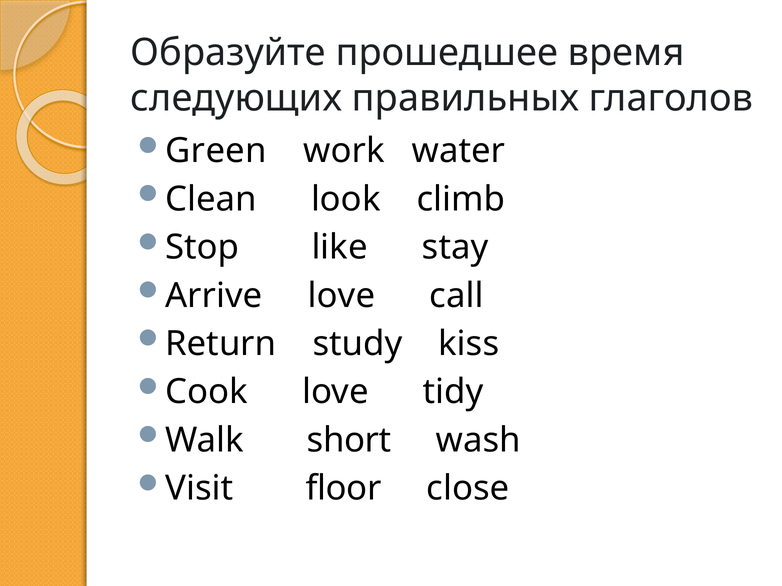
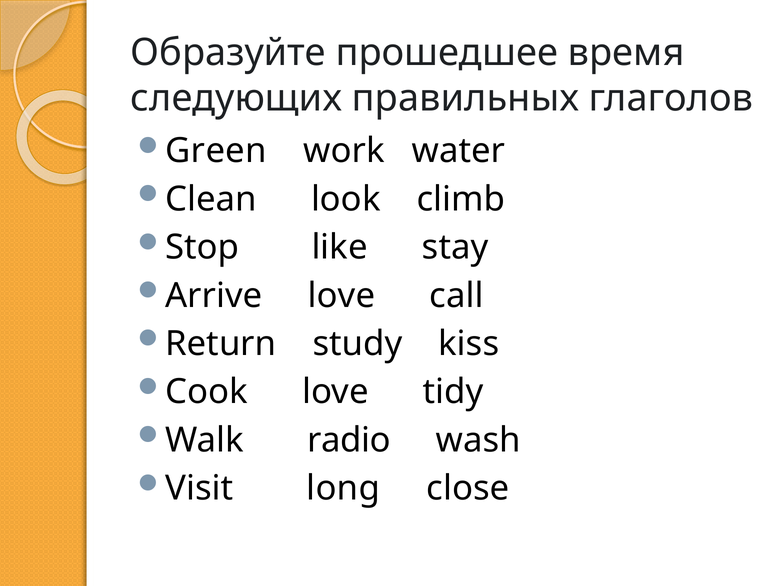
short: short -> radio
floor: floor -> long
